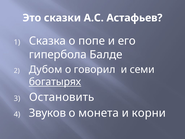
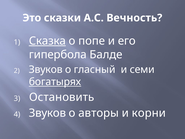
Астафьев: Астафьев -> Вечность
Сказка underline: none -> present
Дубом at (46, 69): Дубом -> Звуков
говорил: говорил -> гласный
монета: монета -> авторы
